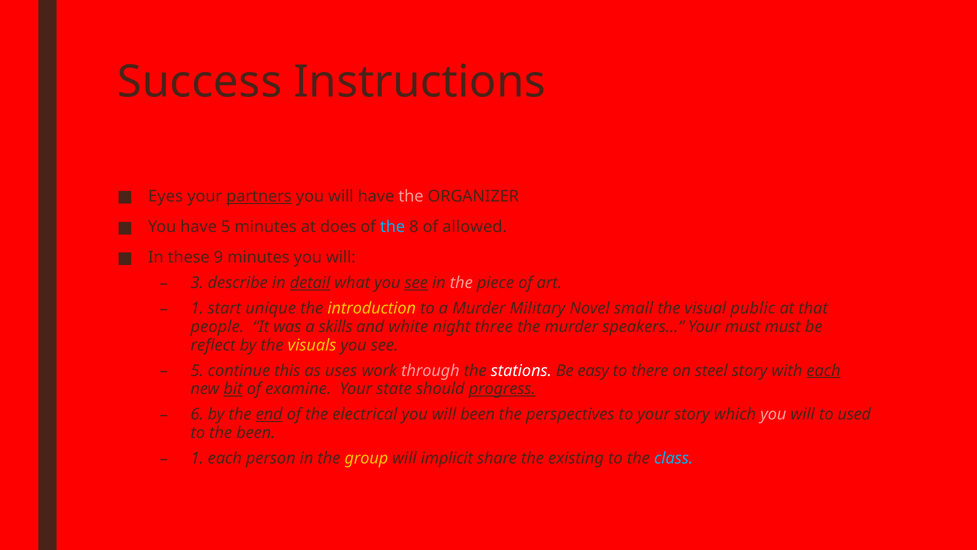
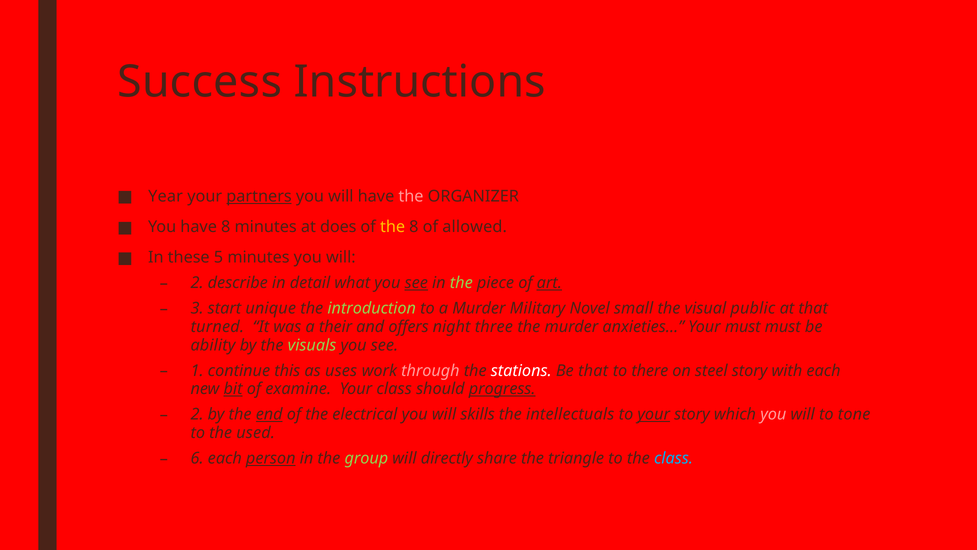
Eyes: Eyes -> Year
have 5: 5 -> 8
the at (393, 227) colour: light blue -> yellow
9: 9 -> 5
3 at (197, 283): 3 -> 2
detail underline: present -> none
the at (461, 283) colour: pink -> light green
art underline: none -> present
1 at (197, 308): 1 -> 3
introduction colour: yellow -> light green
people: people -> turned
skills: skills -> their
white: white -> offers
speakers…: speakers… -> anxieties…
reflect: reflect -> ability
visuals colour: yellow -> light green
5 at (197, 370): 5 -> 1
Be easy: easy -> that
each at (824, 370) underline: present -> none
Your state: state -> class
6 at (197, 414): 6 -> 2
will been: been -> skills
perspectives: perspectives -> intellectuals
your at (654, 414) underline: none -> present
used: used -> tone
the been: been -> used
1 at (197, 458): 1 -> 6
person underline: none -> present
group colour: yellow -> light green
implicit: implicit -> directly
existing: existing -> triangle
